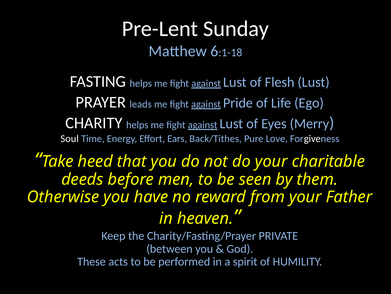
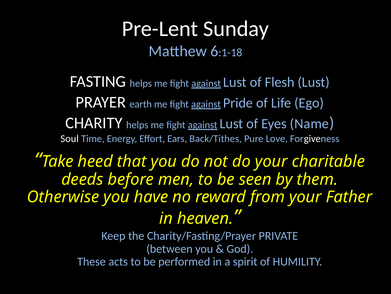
leads: leads -> earth
Merry: Merry -> Name
